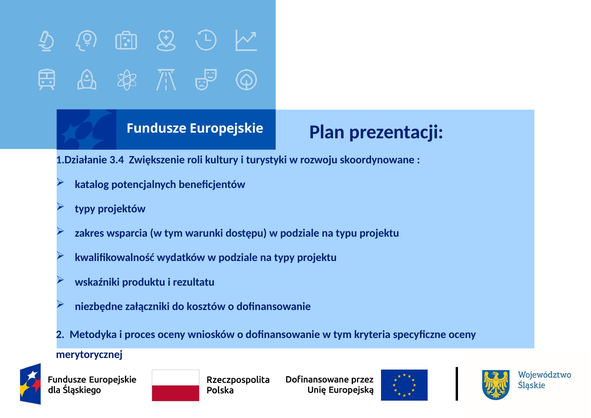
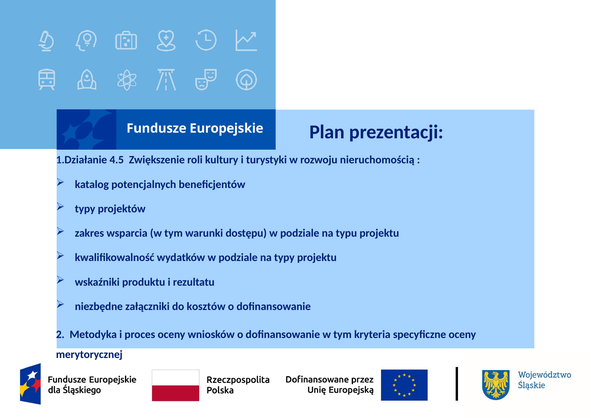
3.4: 3.4 -> 4.5
skoordynowane: skoordynowane -> nieruchomością
